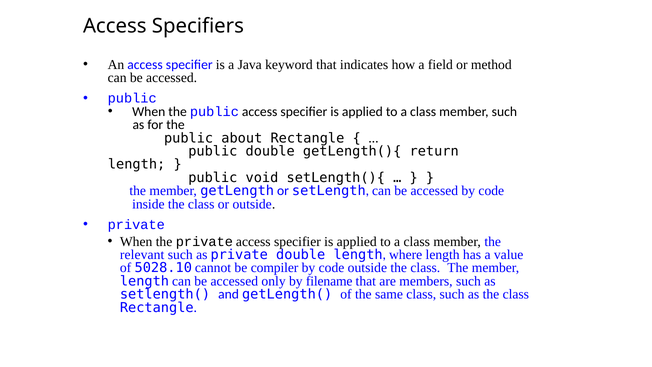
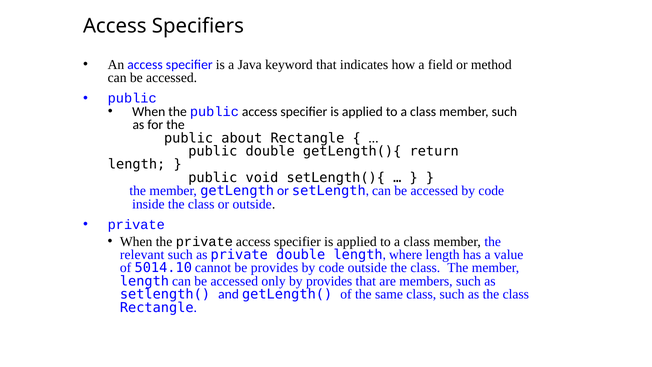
5028.10: 5028.10 -> 5014.10
be compiler: compiler -> provides
by filename: filename -> provides
